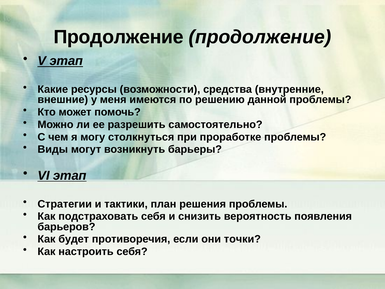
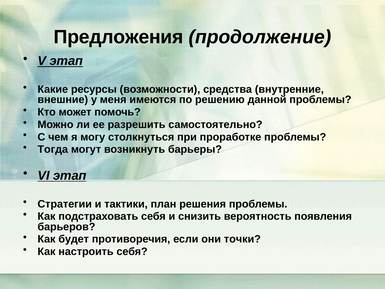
Продолжение at (119, 37): Продолжение -> Предложения
Виды: Виды -> Тогда
